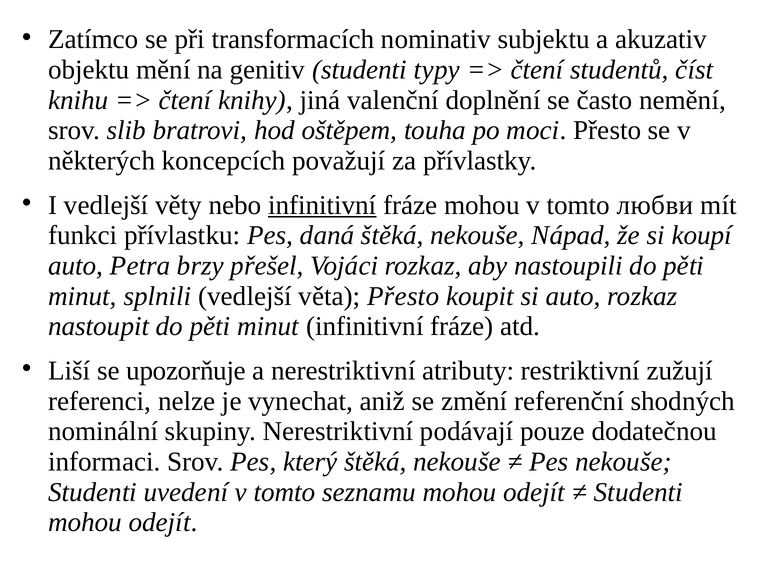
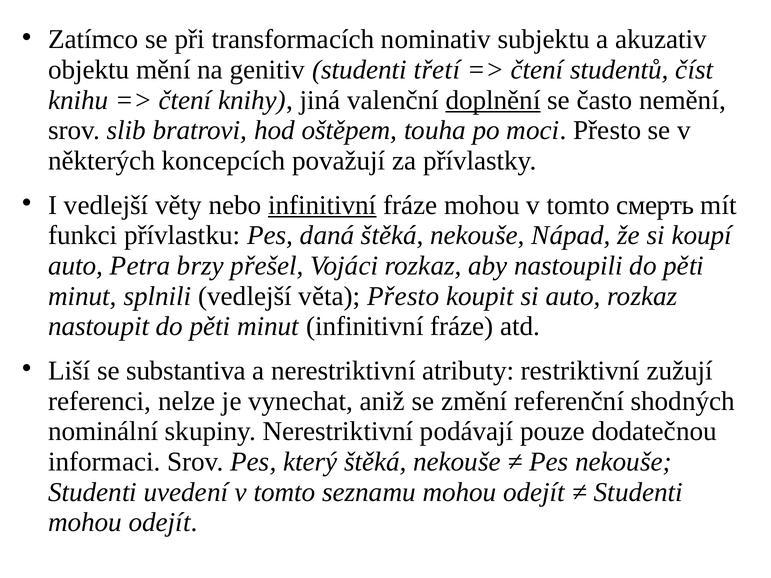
typy: typy -> třetí
doplnění underline: none -> present
любви: любви -> смерть
upozorňuje: upozorňuje -> substantiva
